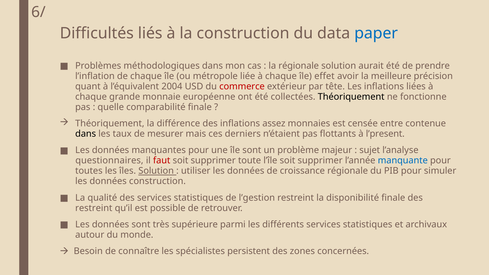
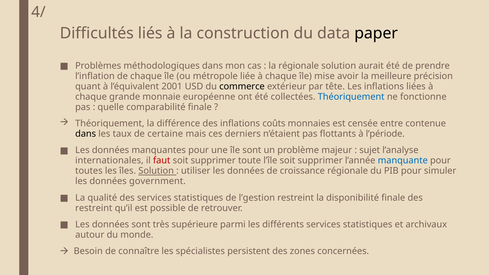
6/: 6/ -> 4/
paper colour: blue -> black
effet: effet -> mise
2004: 2004 -> 2001
commerce colour: red -> black
Théoriquement at (351, 97) colour: black -> blue
assez: assez -> coûts
mesurer: mesurer -> certaine
l’present: l’present -> l’période
questionnaires: questionnaires -> internationales
données construction: construction -> government
